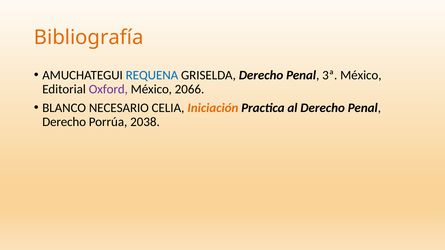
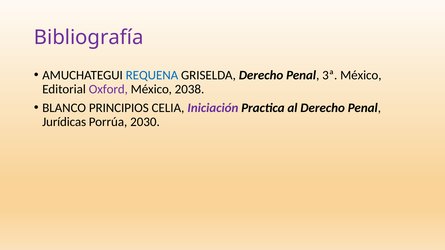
Bibliografía colour: orange -> purple
2066: 2066 -> 2038
NECESARIO: NECESARIO -> PRINCIPIOS
Iniciación colour: orange -> purple
Derecho at (64, 122): Derecho -> Jurídicas
2038: 2038 -> 2030
